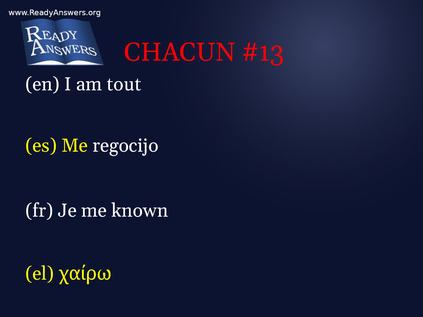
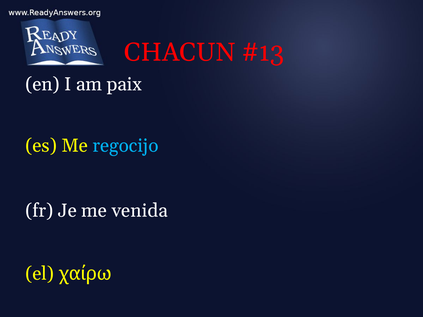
tout: tout -> paix
regocijo colour: white -> light blue
known: known -> venida
